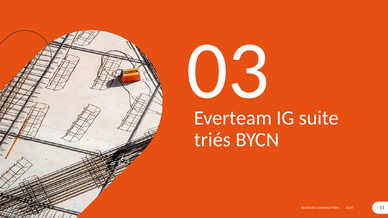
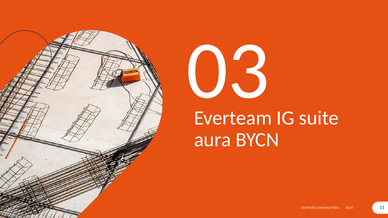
triés: triés -> aura
